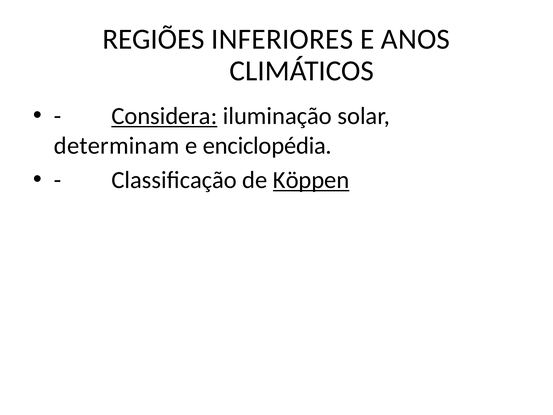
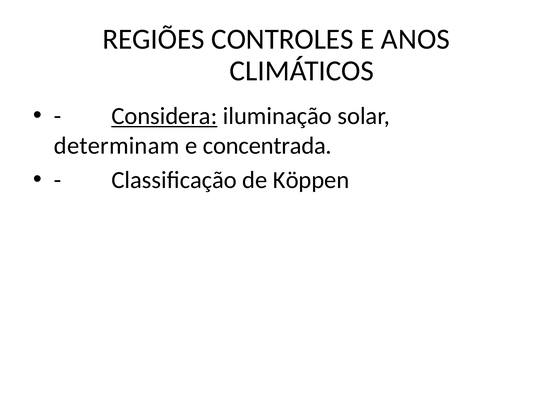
INFERIORES: INFERIORES -> CONTROLES
enciclopédia: enciclopédia -> concentrada
Köppen underline: present -> none
